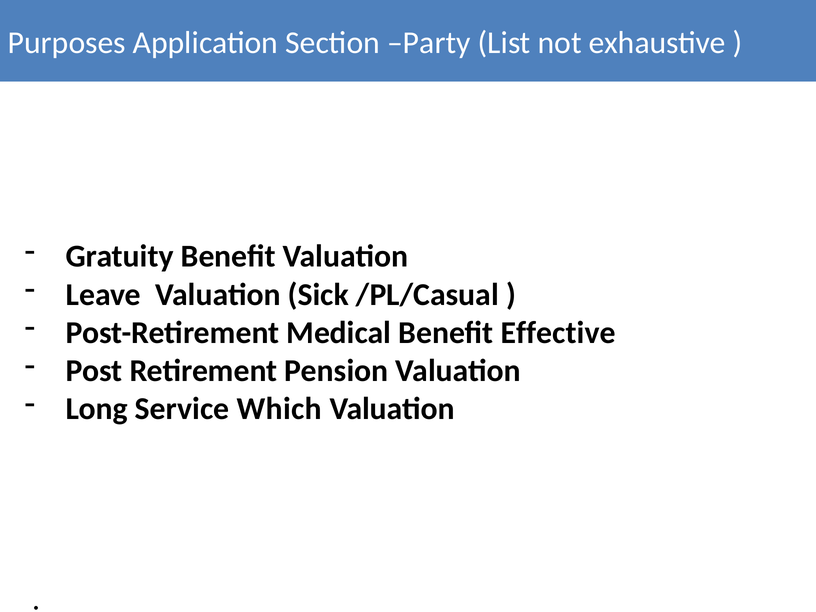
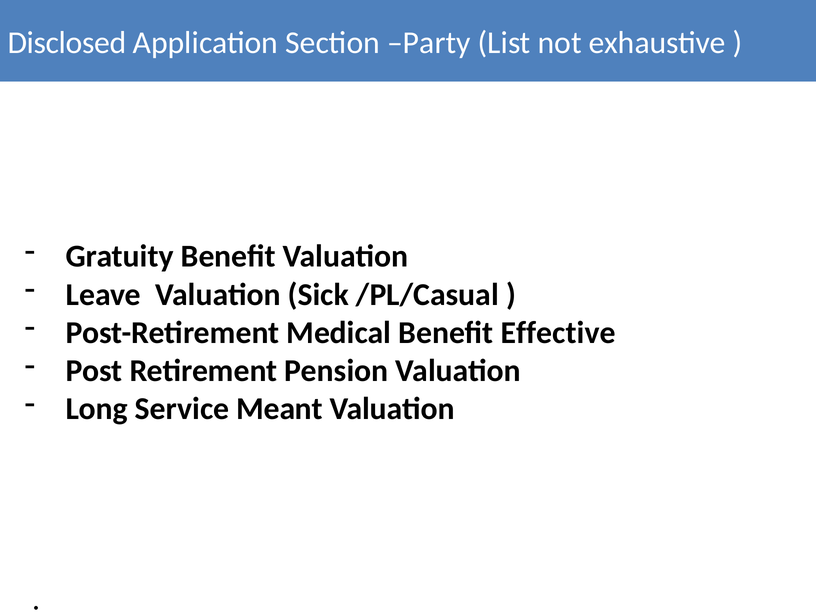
Purposes: Purposes -> Disclosed
Which: Which -> Meant
